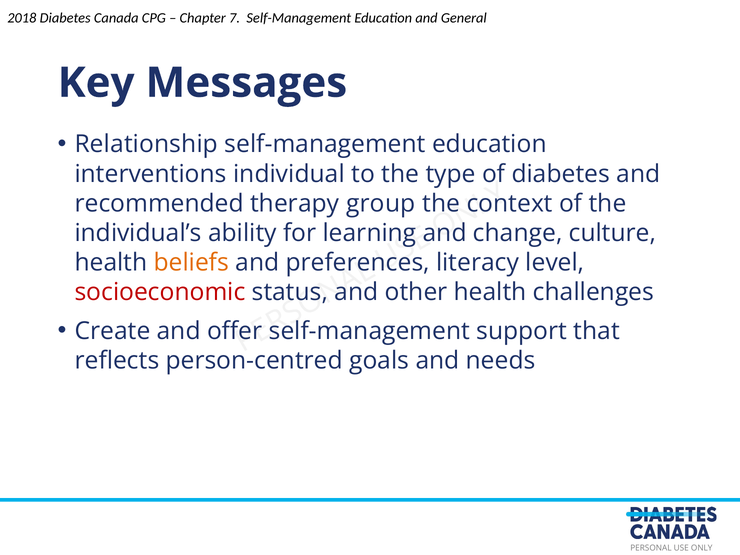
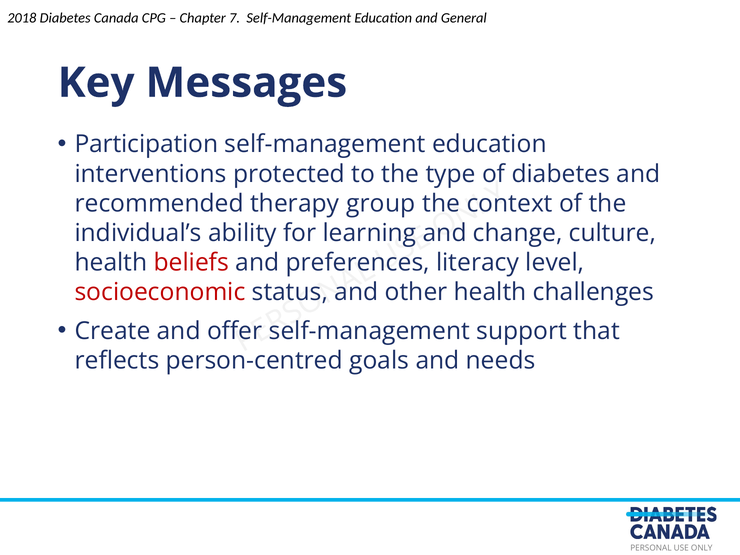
Relationship: Relationship -> Participation
individual: individual -> protected
beliefs colour: orange -> red
